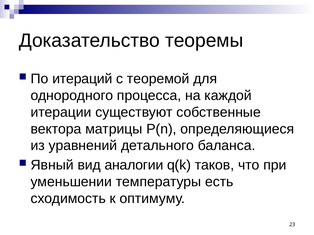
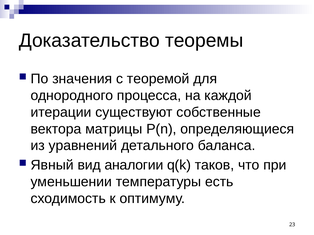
итераций: итераций -> значения
